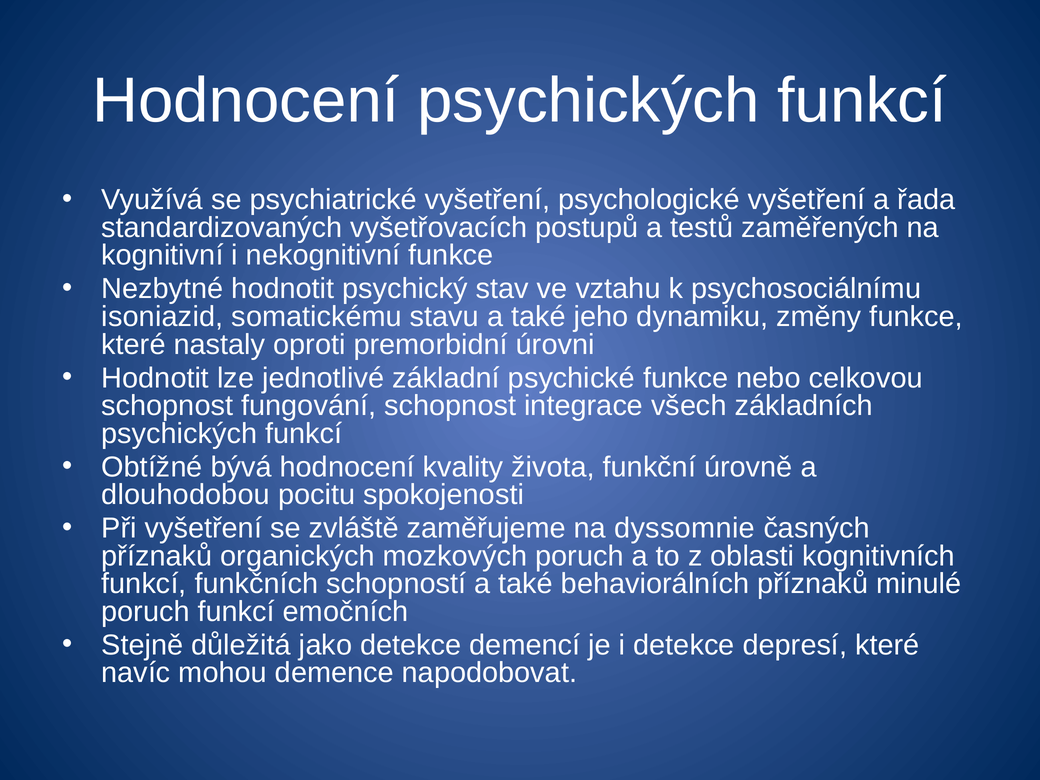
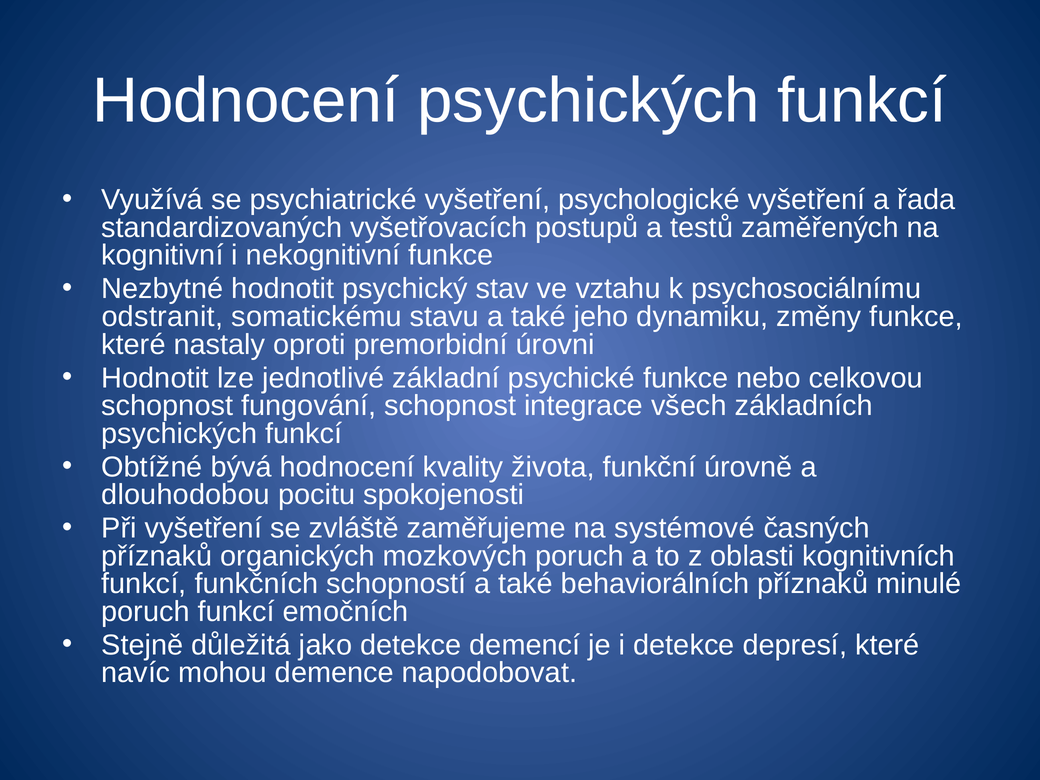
isoniazid: isoniazid -> odstranit
dyssomnie: dyssomnie -> systémové
